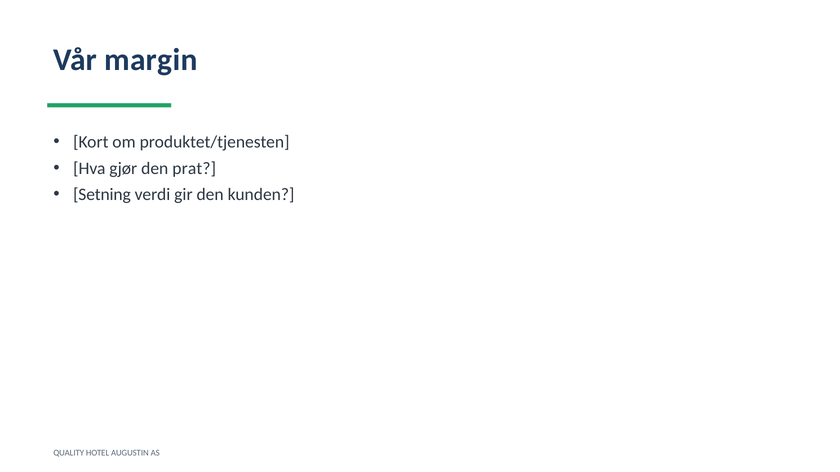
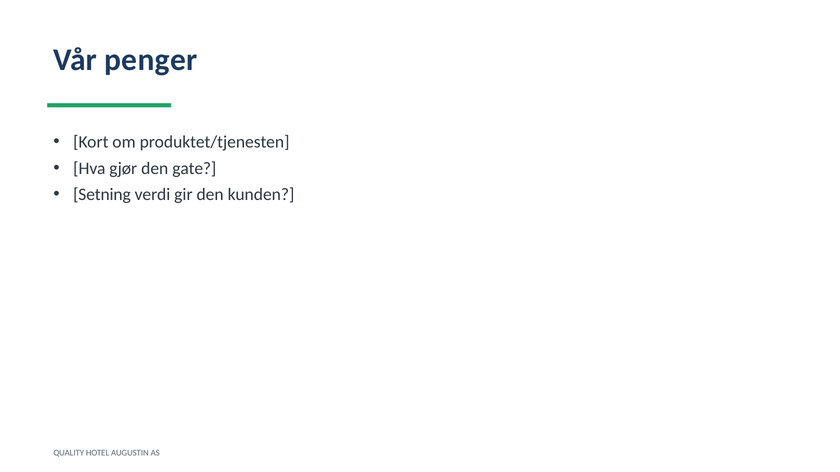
margin: margin -> penger
prat: prat -> gate
